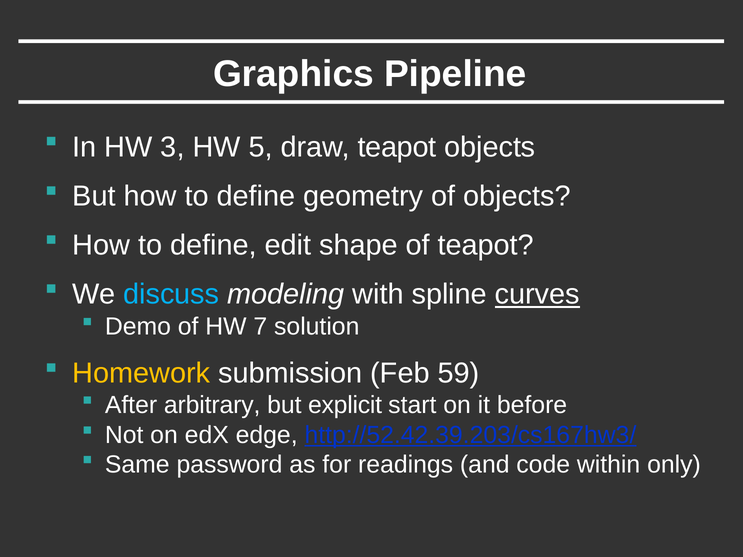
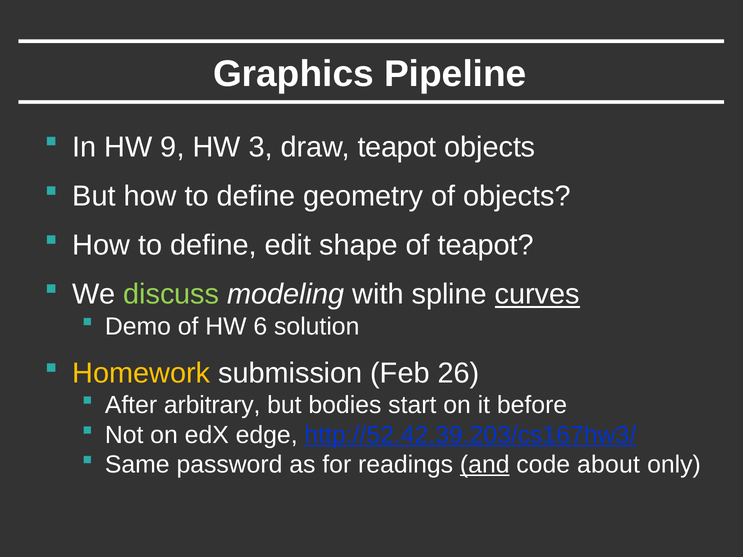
3: 3 -> 9
5: 5 -> 3
discuss colour: light blue -> light green
7: 7 -> 6
59: 59 -> 26
explicit: explicit -> bodies
and underline: none -> present
within: within -> about
